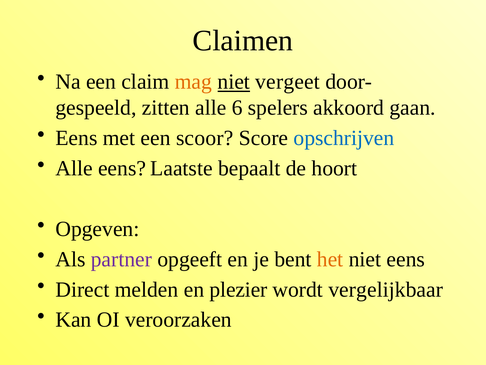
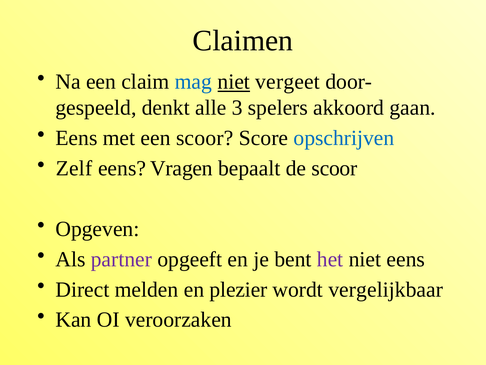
mag colour: orange -> blue
zitten: zitten -> denkt
6: 6 -> 3
Alle at (74, 168): Alle -> Zelf
Laatste: Laatste -> Vragen
de hoort: hoort -> scoor
het colour: orange -> purple
